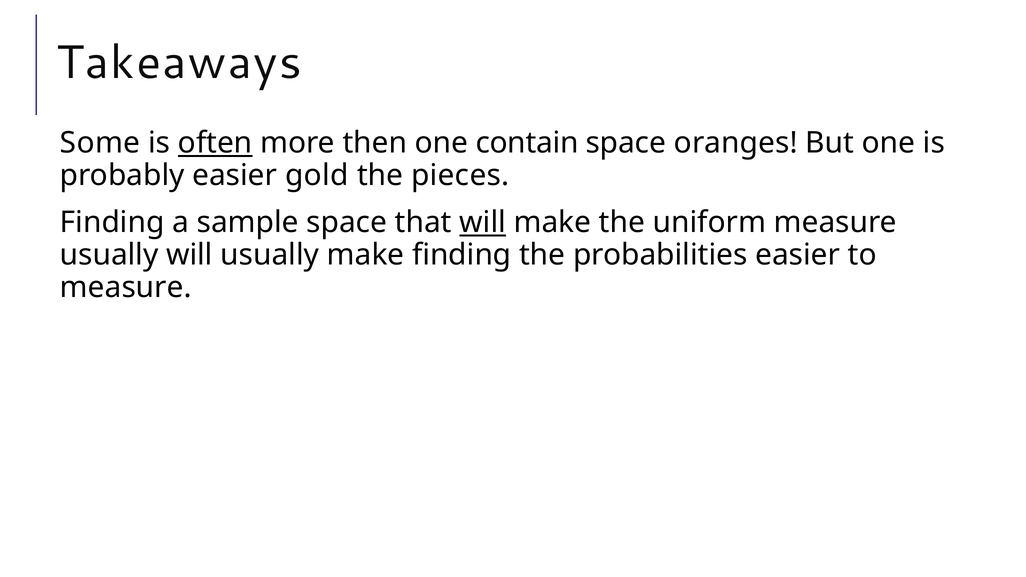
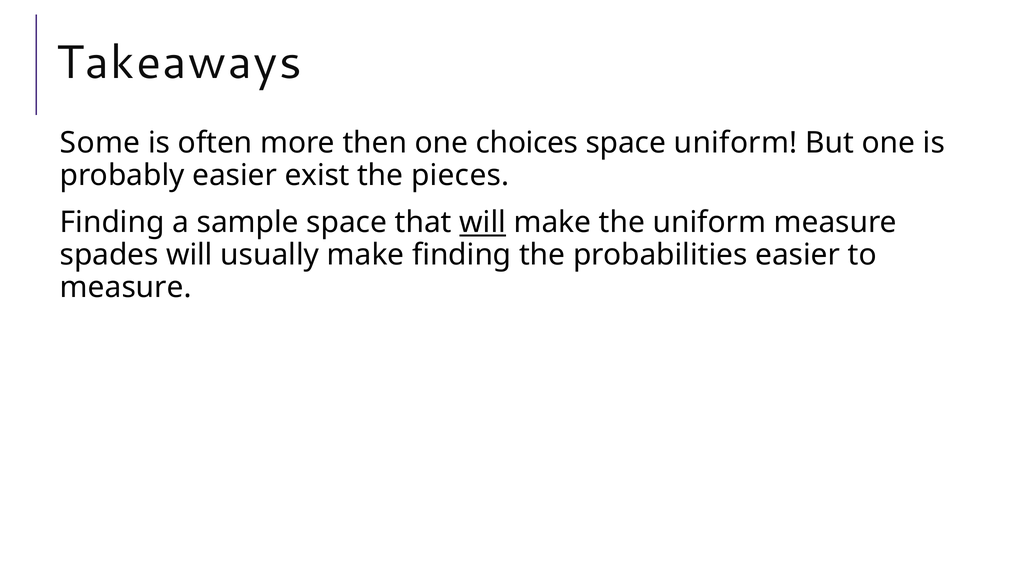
often underline: present -> none
contain: contain -> choices
space oranges: oranges -> uniform
gold: gold -> exist
usually at (109, 255): usually -> spades
